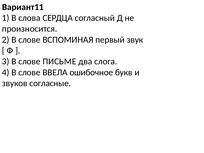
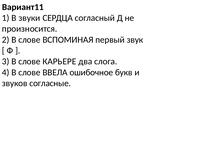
слова: слова -> звуки
ПИСЬМЕ: ПИСЬМЕ -> КАРЬЕРЕ
